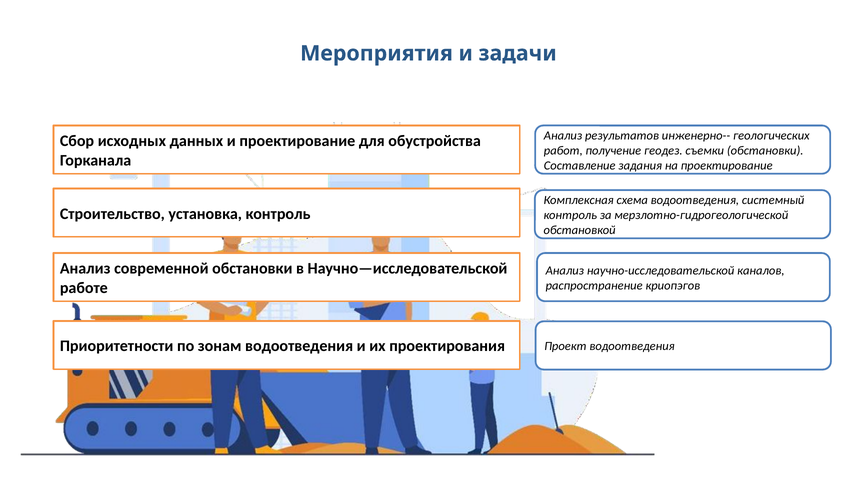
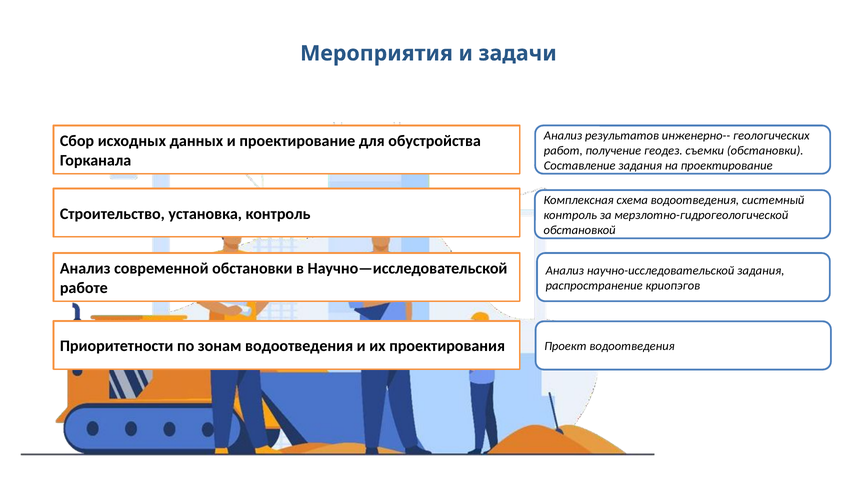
научно-исследовательской каналов: каналов -> задания
